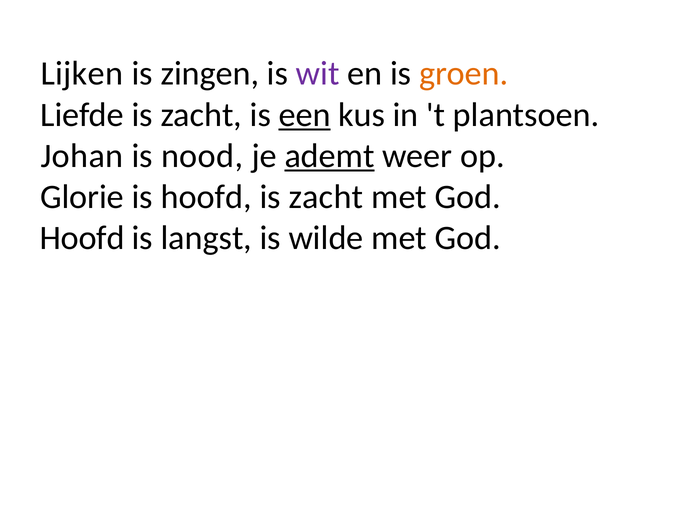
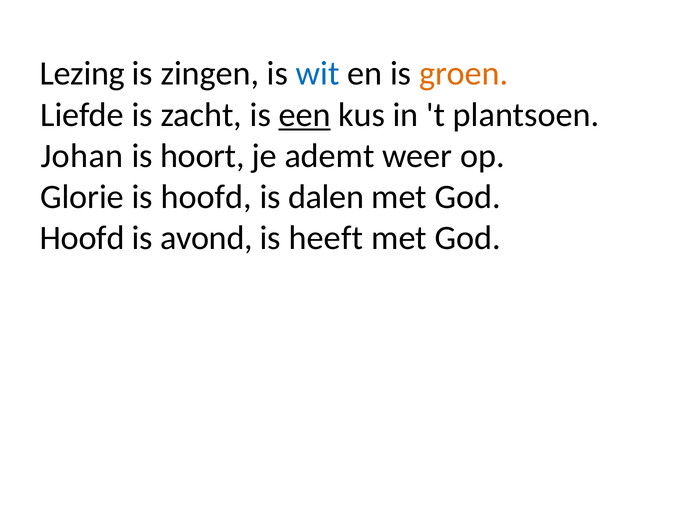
Lijken: Lijken -> Lezing
wit colour: purple -> blue
nood: nood -> hoort
ademt underline: present -> none
zacht at (326, 197): zacht -> dalen
langst: langst -> avond
wilde: wilde -> heeft
